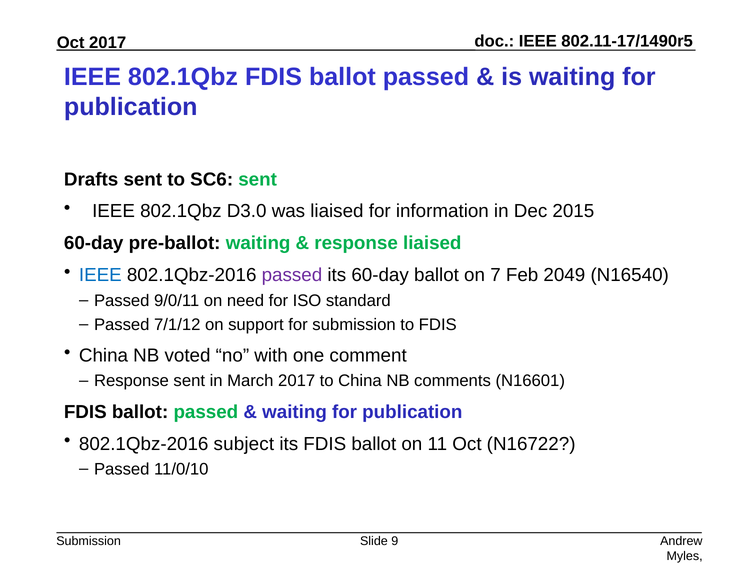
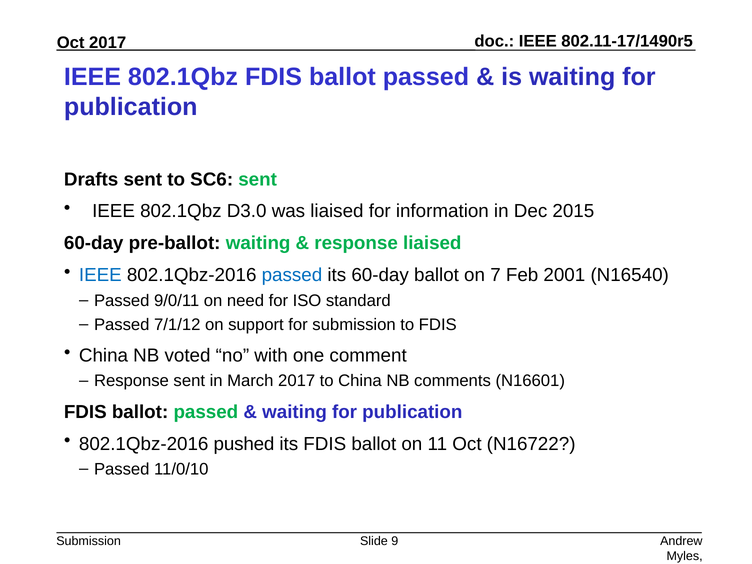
passed at (292, 275) colour: purple -> blue
2049: 2049 -> 2001
subject: subject -> pushed
